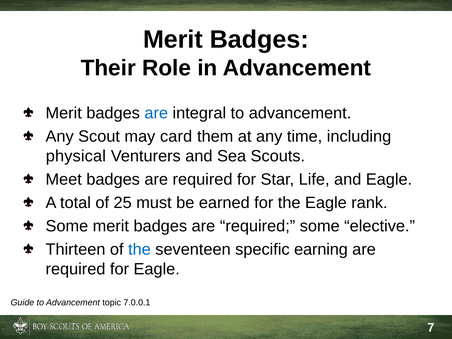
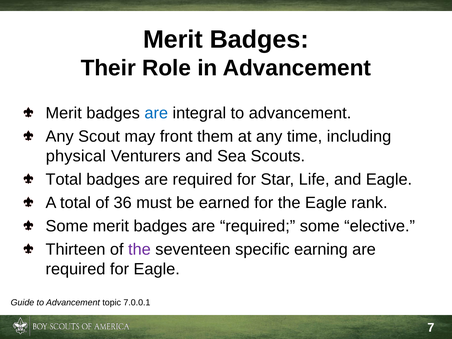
card: card -> front
Meet at (64, 179): Meet -> Total
25: 25 -> 36
the at (139, 249) colour: blue -> purple
